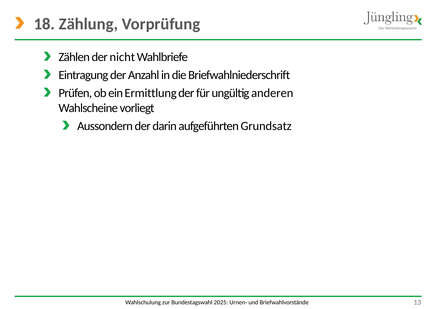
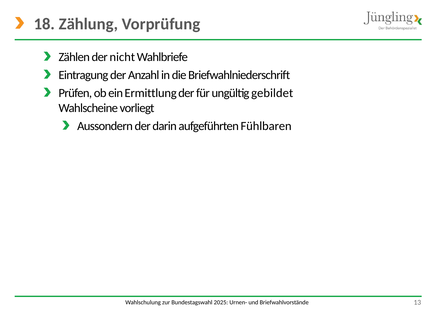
anderen: anderen -> gebildet
Grundsatz: Grundsatz -> Fühlbaren
